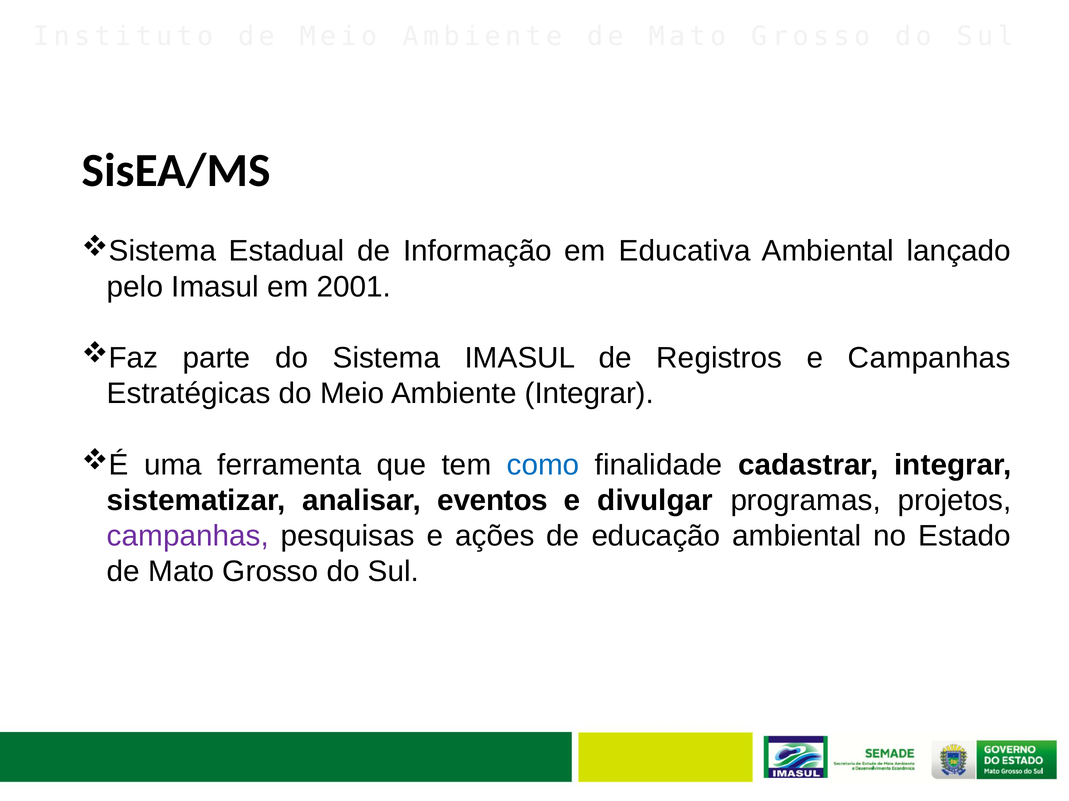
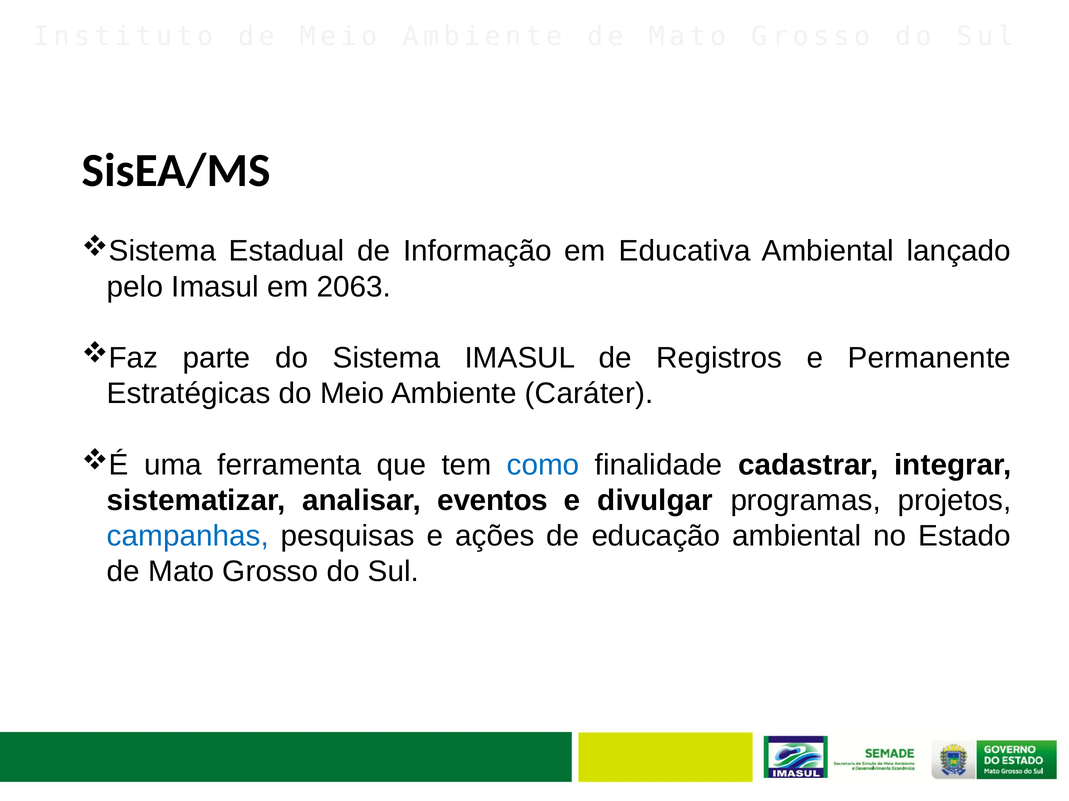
2001: 2001 -> 2063
e Campanhas: Campanhas -> Permanente
Ambiente Integrar: Integrar -> Caráter
campanhas at (188, 537) colour: purple -> blue
